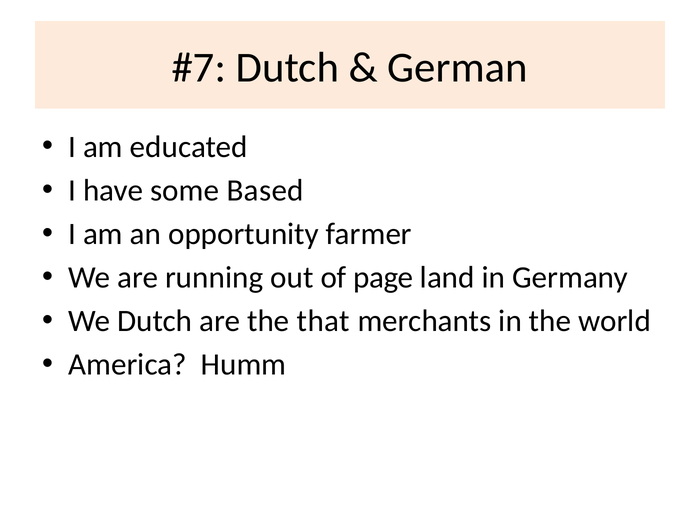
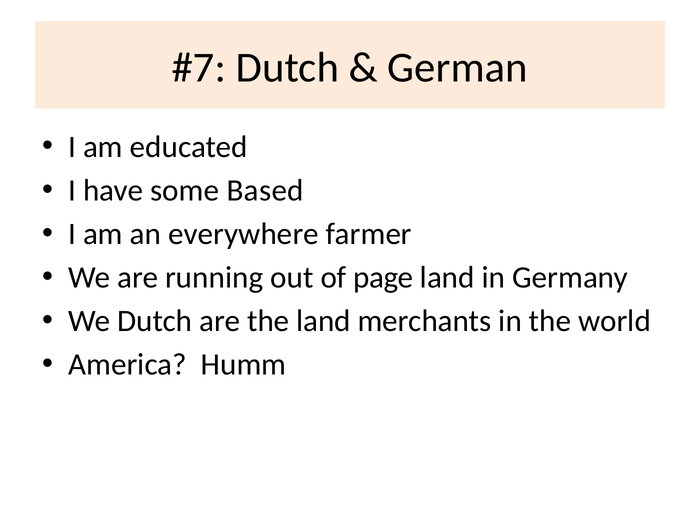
opportunity: opportunity -> everywhere
the that: that -> land
